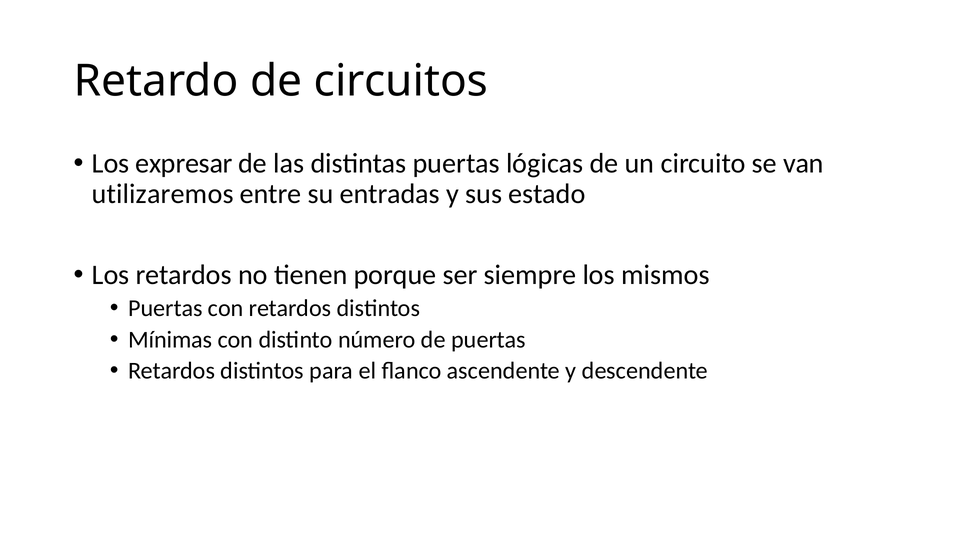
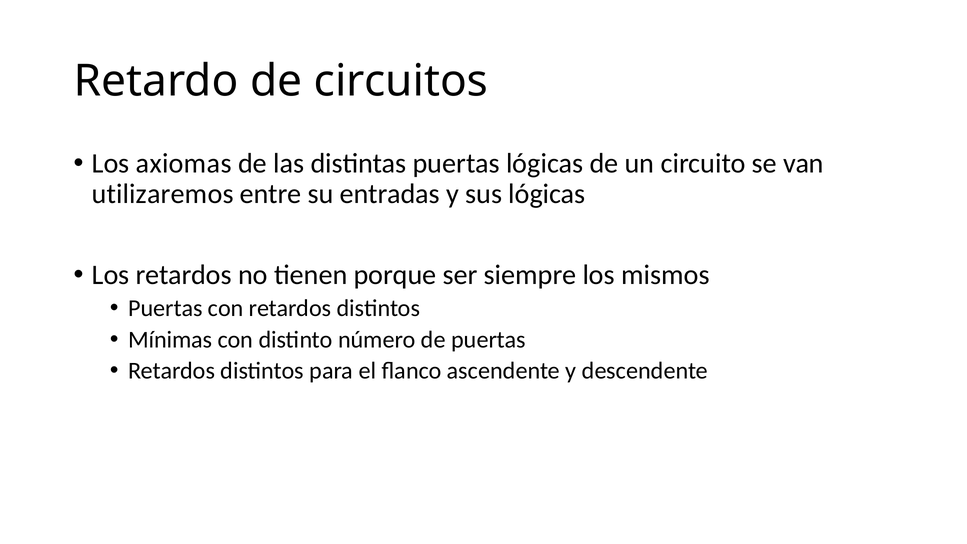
expresar: expresar -> axiomas
sus estado: estado -> lógicas
